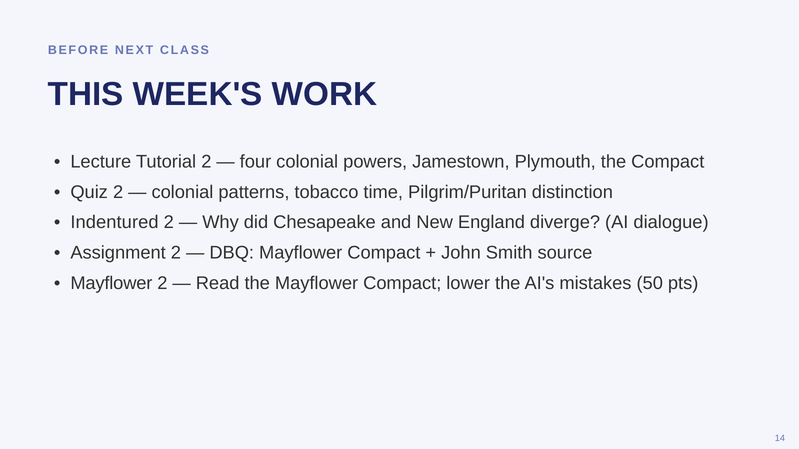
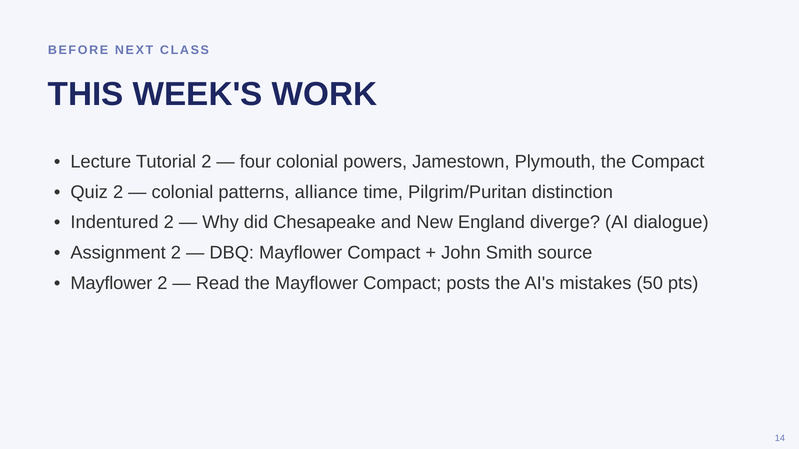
tobacco: tobacco -> alliance
lower: lower -> posts
